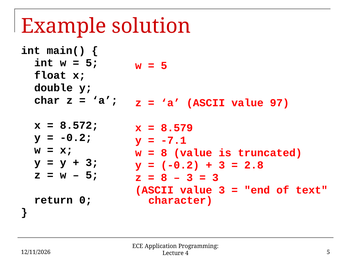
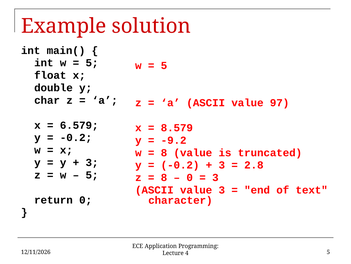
8.572: 8.572 -> 6.579
-7.1: -7.1 -> -9.2
3 at (190, 177): 3 -> 0
